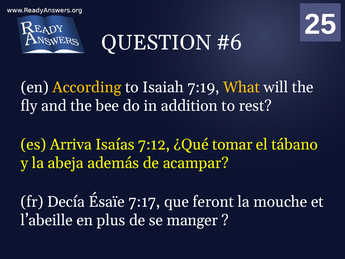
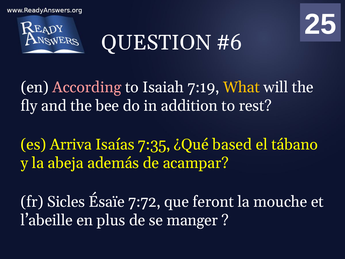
According colour: yellow -> pink
7:12: 7:12 -> 7:35
tomar: tomar -> based
Decía: Decía -> Sicles
7:17: 7:17 -> 7:72
